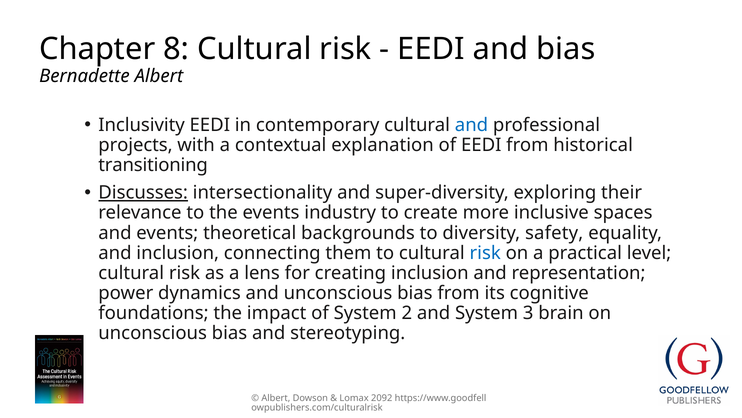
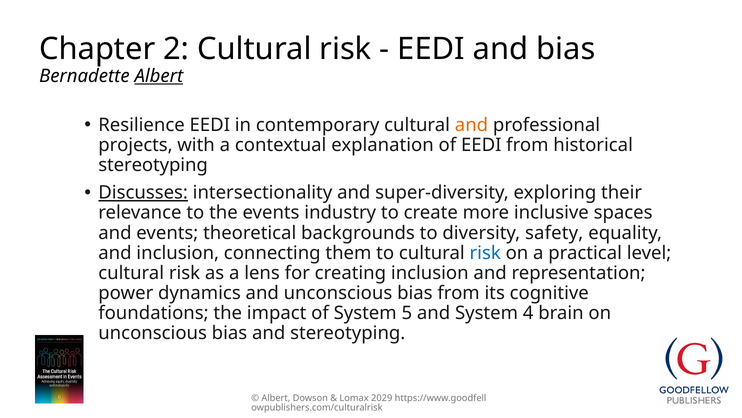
8: 8 -> 2
Albert at (159, 76) underline: none -> present
Inclusivity: Inclusivity -> Resilience
and at (472, 125) colour: blue -> orange
transitioning at (153, 165): transitioning -> stereotyping
2: 2 -> 5
3: 3 -> 4
2092: 2092 -> 2029
